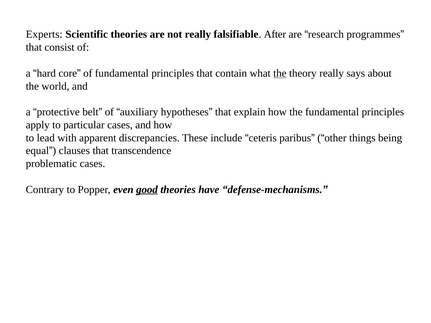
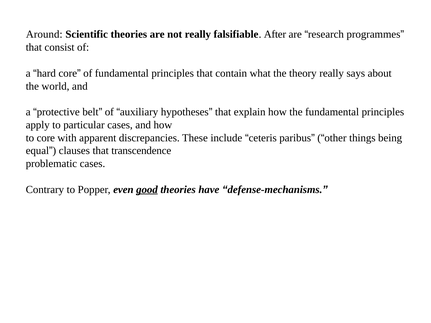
Experts: Experts -> Around
the at (280, 73) underline: present -> none
to lead: lead -> core
